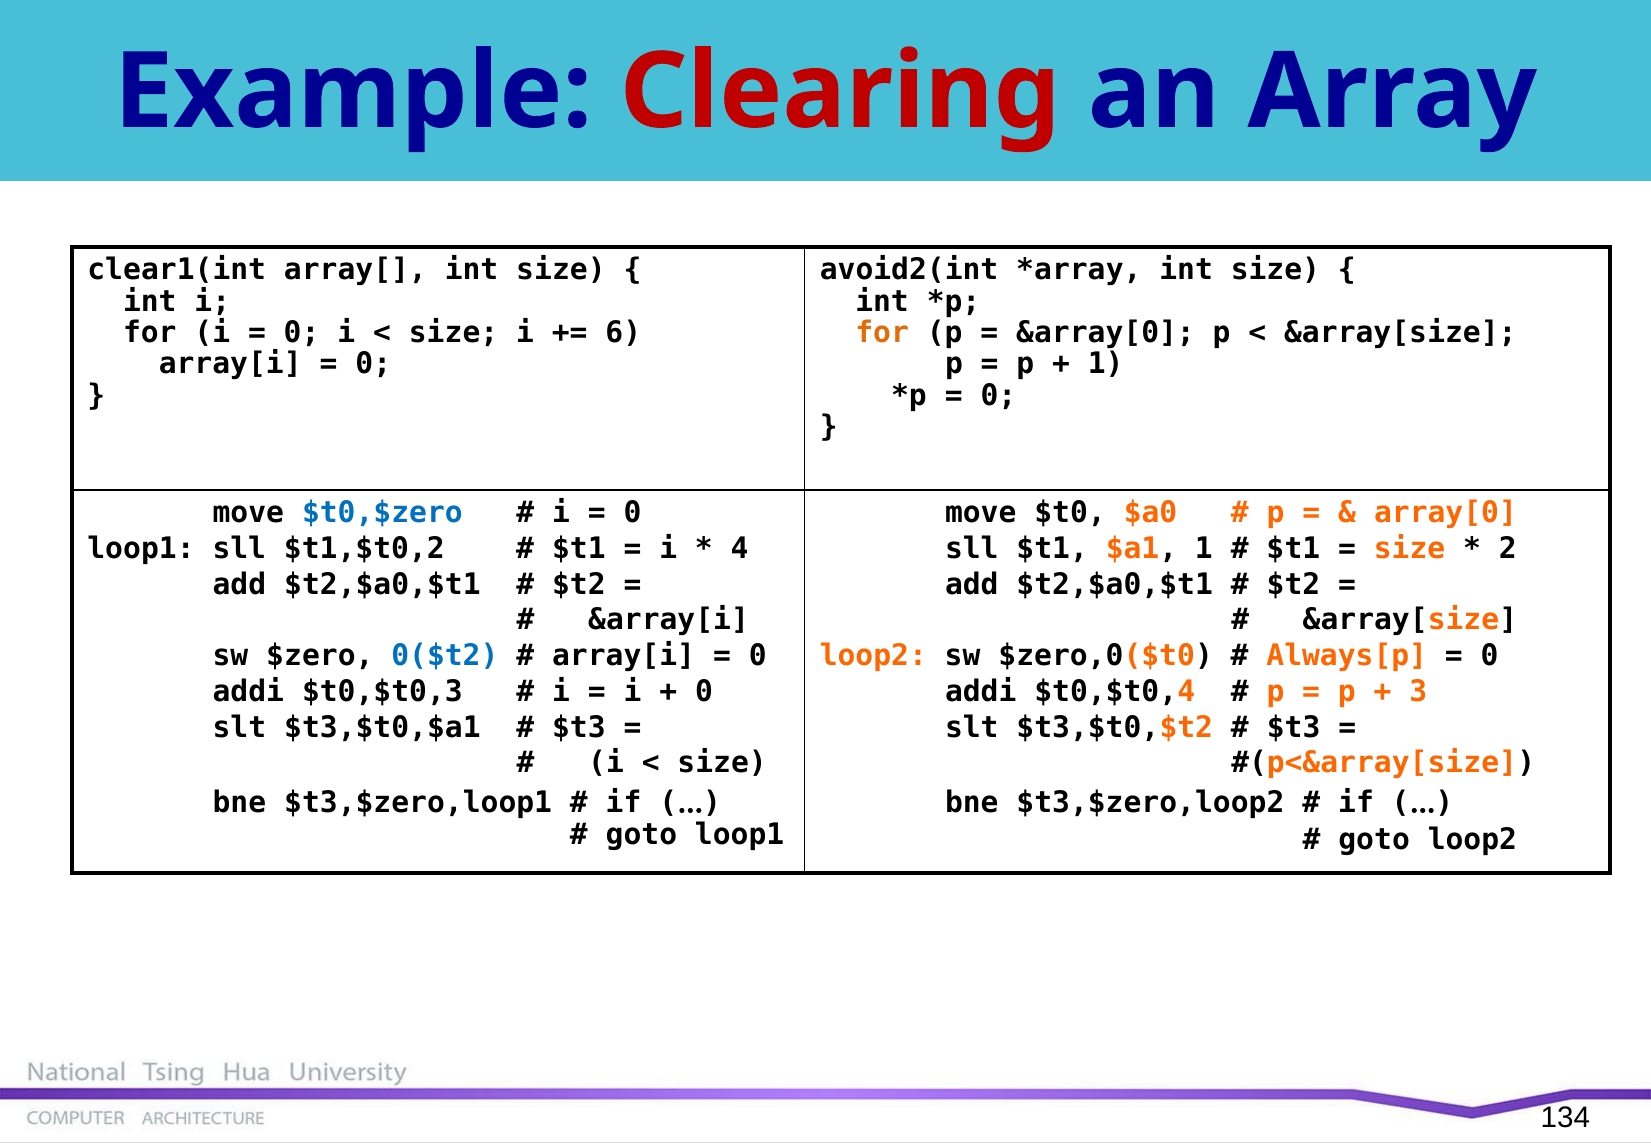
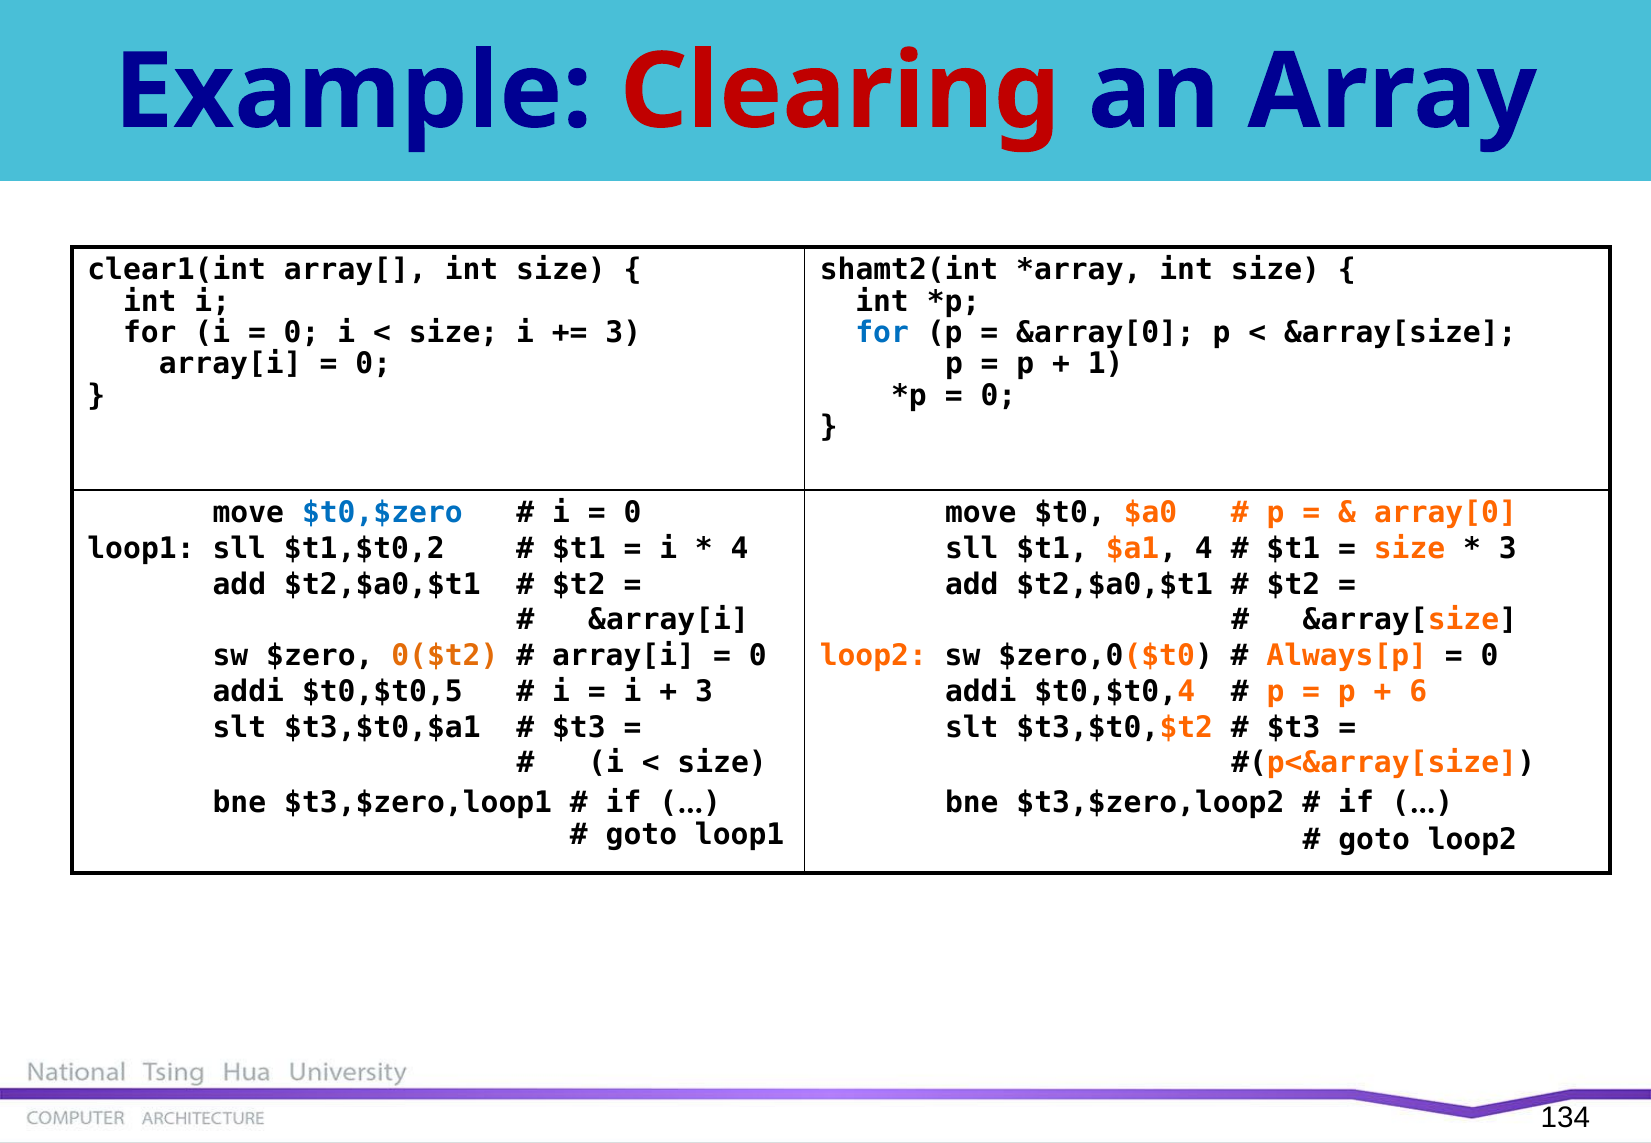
avoid2(int: avoid2(int -> shamt2(int
6 at (623, 333): 6 -> 3
for at (882, 333) colour: orange -> blue
$a1 1: 1 -> 4
2 at (1508, 548): 2 -> 3
0($t2 colour: blue -> orange
$t0,$t0,3: $t0,$t0,3 -> $t0,$t0,5
0 at (704, 691): 0 -> 3
3: 3 -> 6
